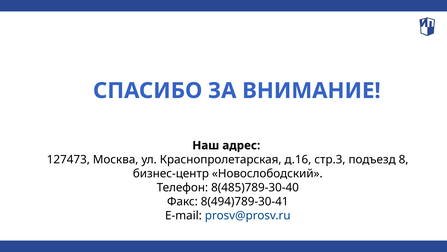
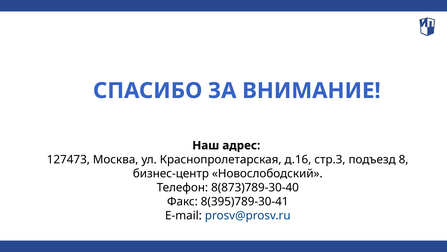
8(485)789-30-40: 8(485)789-30-40 -> 8(873)789-30-40
8(494)789-30-41: 8(494)789-30-41 -> 8(395)789-30-41
